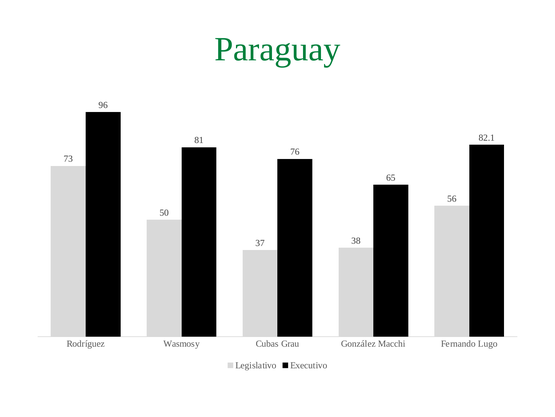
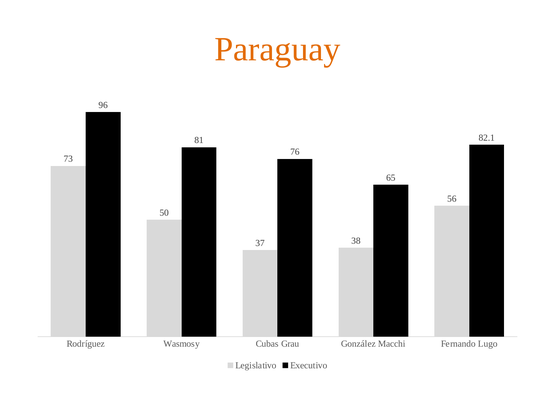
Paraguay colour: green -> orange
